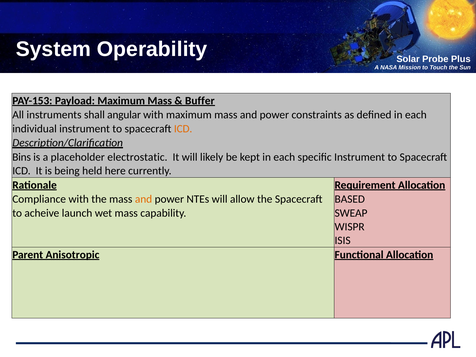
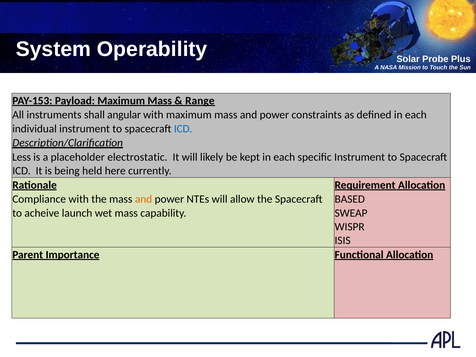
Buffer: Buffer -> Range
ICD at (183, 129) colour: orange -> blue
Bins: Bins -> Less
Anisotropic: Anisotropic -> Importance
